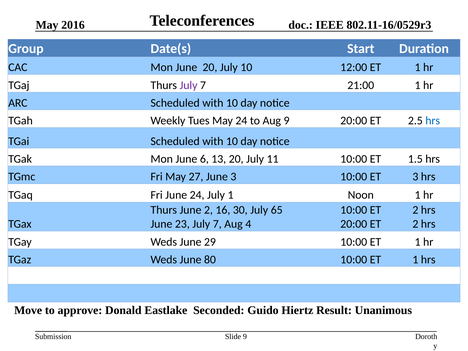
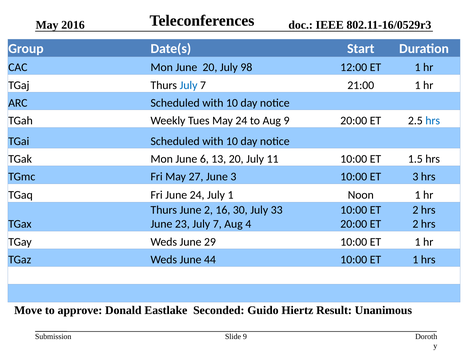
July 10: 10 -> 98
July at (189, 85) colour: purple -> blue
65: 65 -> 33
80: 80 -> 44
